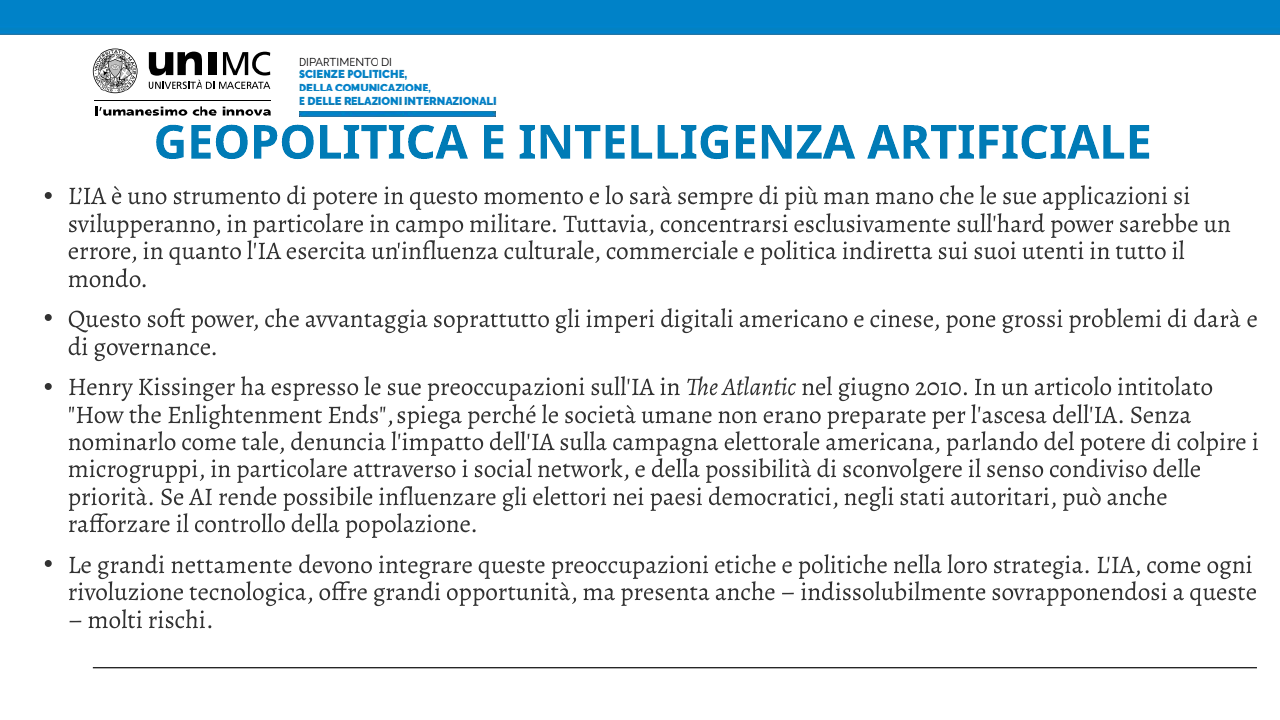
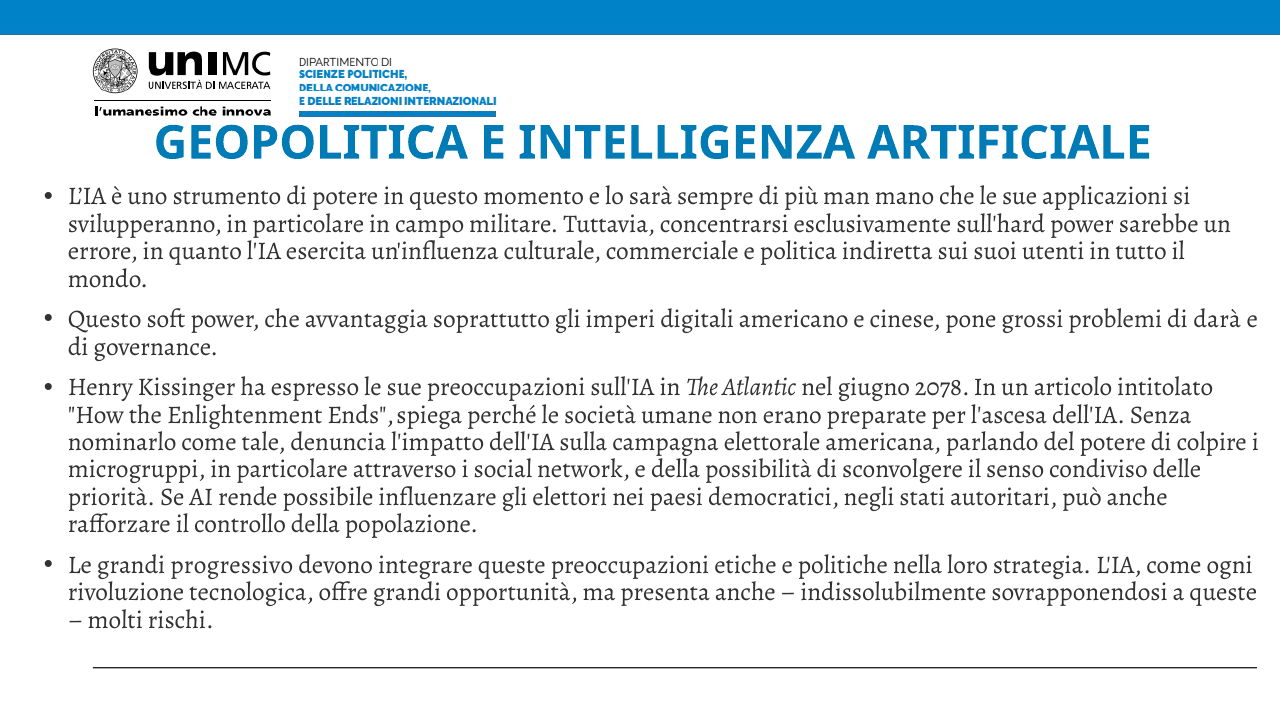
2010: 2010 -> 2078
nettamente: nettamente -> progressivo
